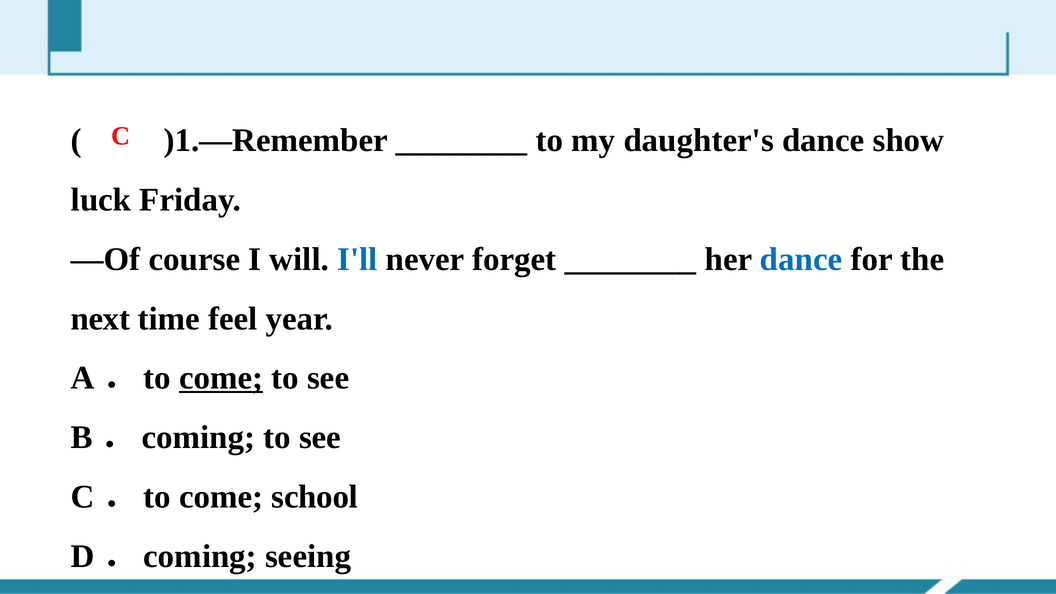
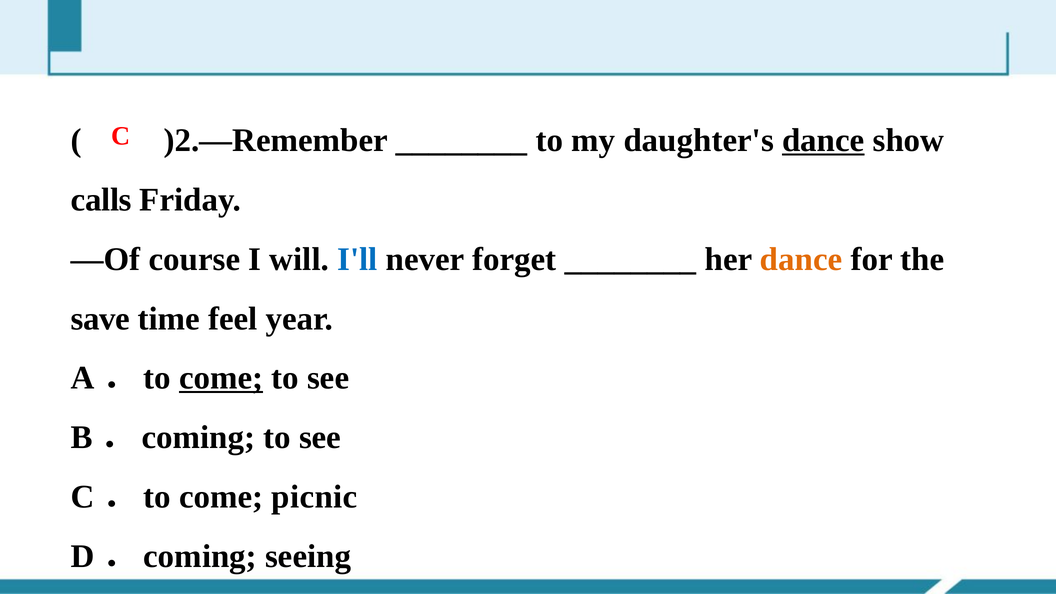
)1.—Remember: )1.—Remember -> )2.—Remember
dance at (823, 140) underline: none -> present
luck: luck -> calls
dance at (801, 259) colour: blue -> orange
next: next -> save
school: school -> picnic
